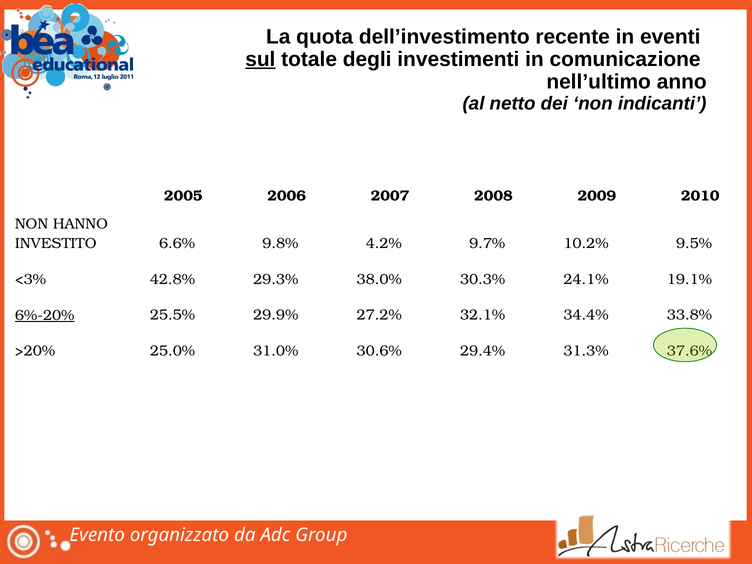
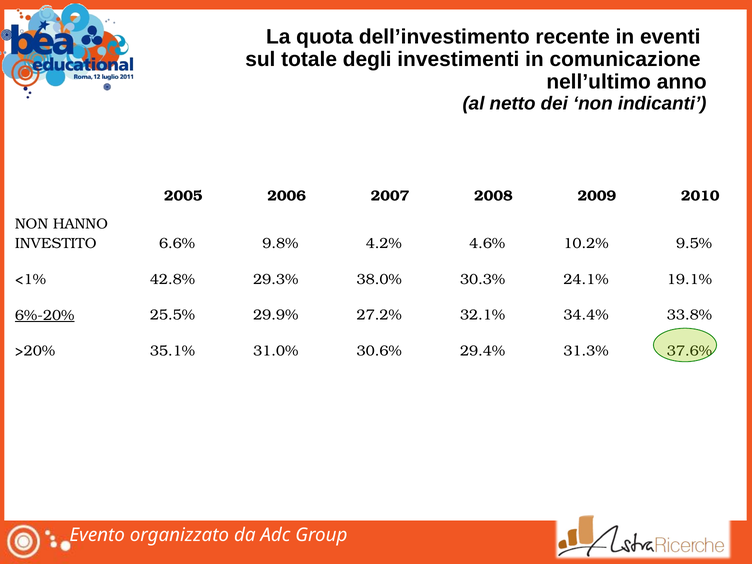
sul underline: present -> none
9.7%: 9.7% -> 4.6%
<3%: <3% -> <1%
25.0%: 25.0% -> 35.1%
